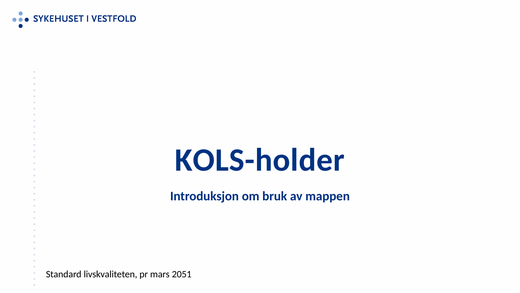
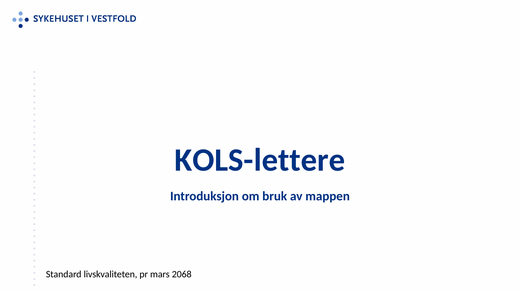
KOLS-holder: KOLS-holder -> KOLS-lettere
2051: 2051 -> 2068
